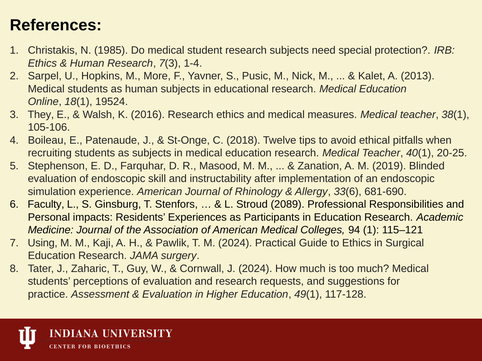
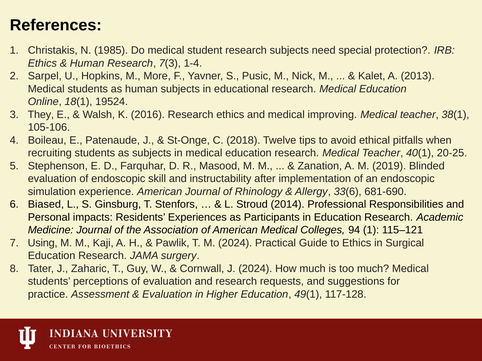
measures: measures -> improving
Faculty: Faculty -> Biased
2089: 2089 -> 2014
